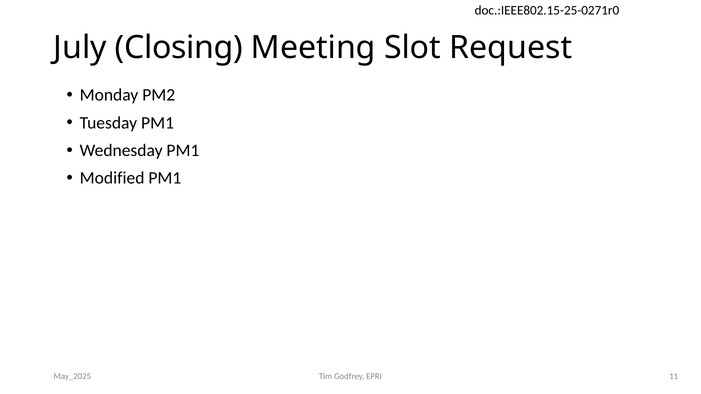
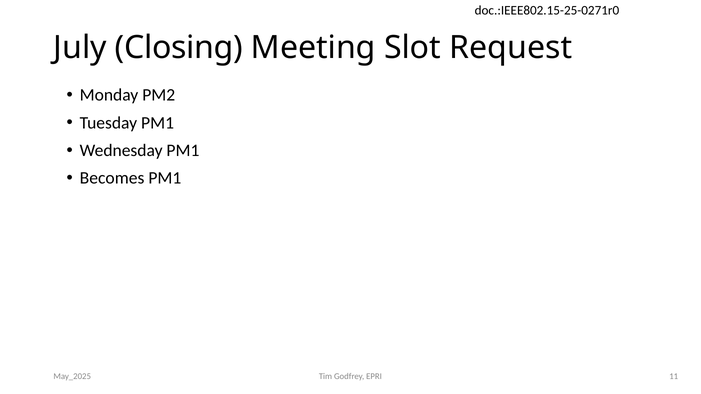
Modified: Modified -> Becomes
